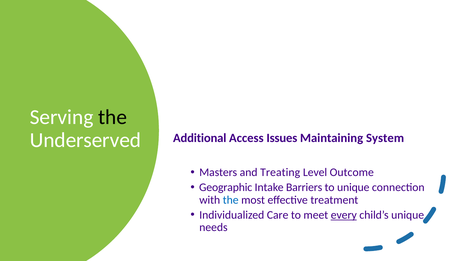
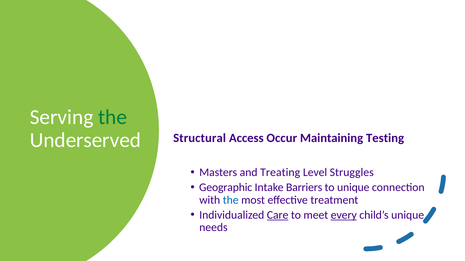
the at (113, 117) colour: black -> green
Additional: Additional -> Structural
Issues: Issues -> Occur
System: System -> Testing
Outcome: Outcome -> Struggles
Care underline: none -> present
